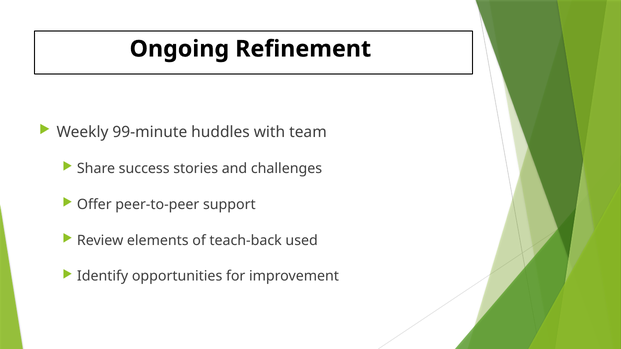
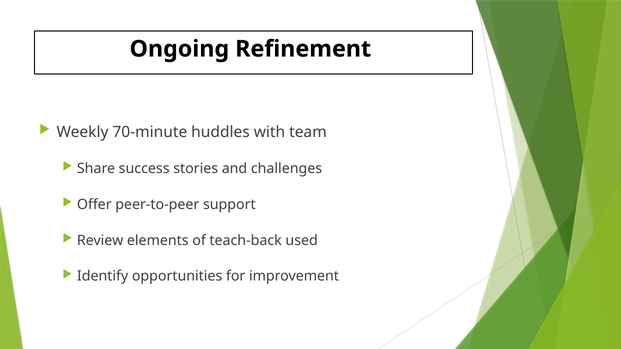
99-minute: 99-minute -> 70-minute
